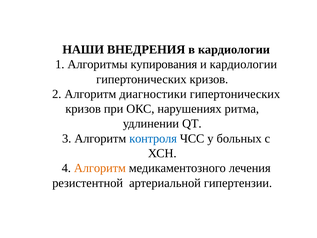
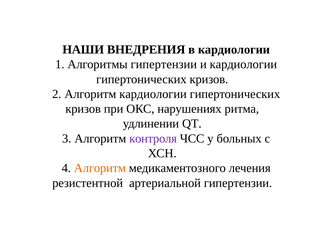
Алгоритмы купирования: купирования -> гипертензии
Алгоритм диагностики: диагностики -> кардиологии
контроля colour: blue -> purple
